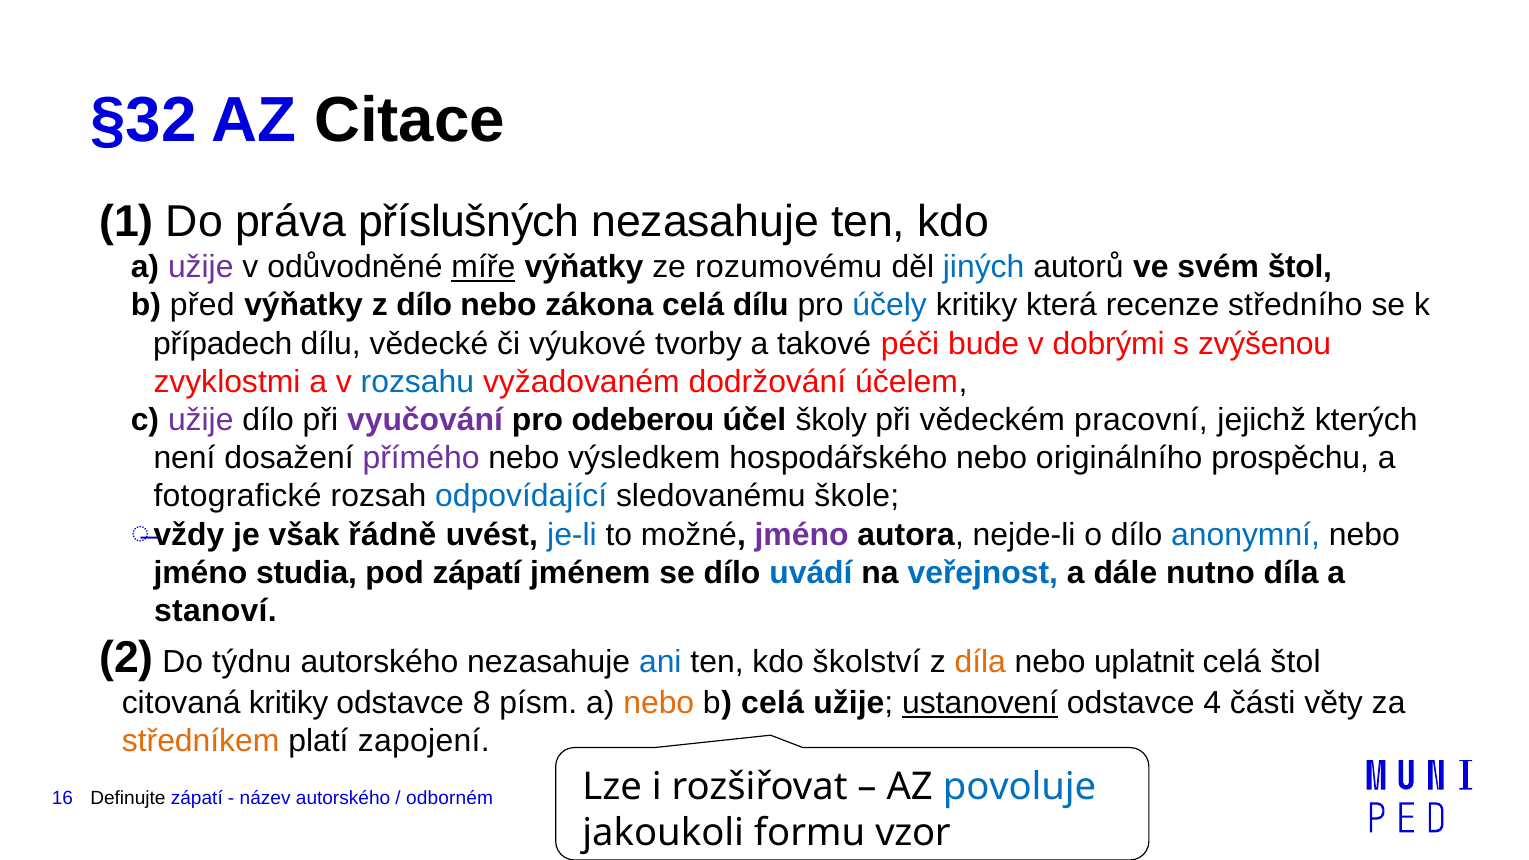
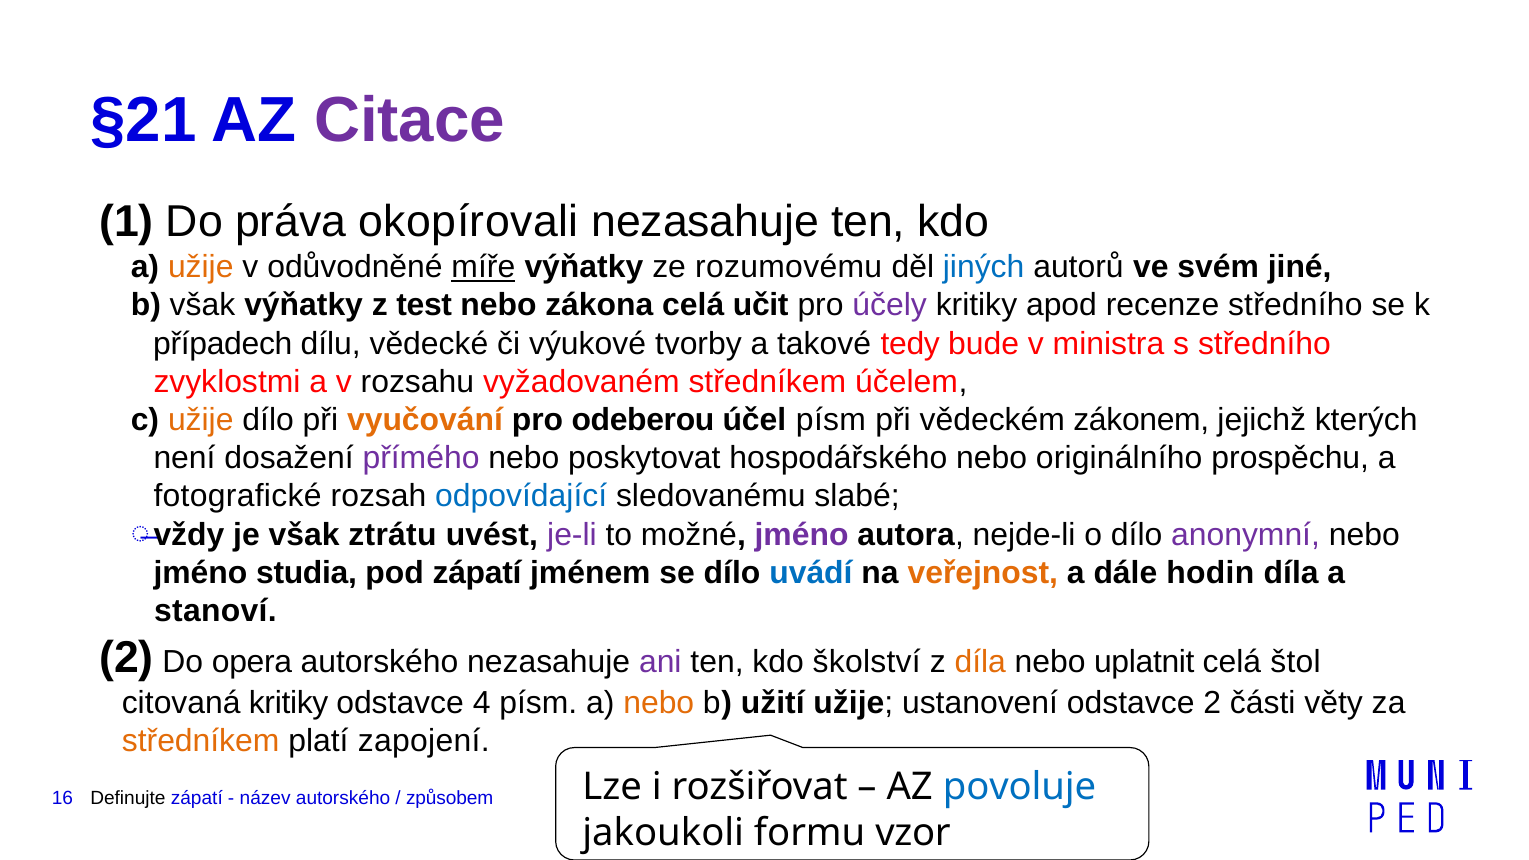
§32: §32 -> §21
Citace colour: black -> purple
příslušných: příslušných -> okopírovali
užije at (201, 267) colour: purple -> orange
svém štol: štol -> jiné
b před: před -> však
z dílo: dílo -> test
celá dílu: dílu -> učit
účely colour: blue -> purple
která: která -> apod
péči: péči -> tedy
dobrými: dobrými -> ministra
s zvýšenou: zvýšenou -> středního
rozsahu colour: blue -> black
vyžadovaném dodržování: dodržování -> středníkem
užije at (201, 420) colour: purple -> orange
vyučování colour: purple -> orange
účel školy: školy -> písm
pracovní: pracovní -> zákonem
výsledkem: výsledkem -> poskytovat
škole: škole -> slabé
řádně: řádně -> ztrátu
je-li colour: blue -> purple
anonymní colour: blue -> purple
veřejnost colour: blue -> orange
nutno: nutno -> hodin
týdnu: týdnu -> opera
ani colour: blue -> purple
8: 8 -> 4
b celá: celá -> užití
ustanovení underline: present -> none
odstavce 4: 4 -> 2
odborném: odborném -> způsobem
